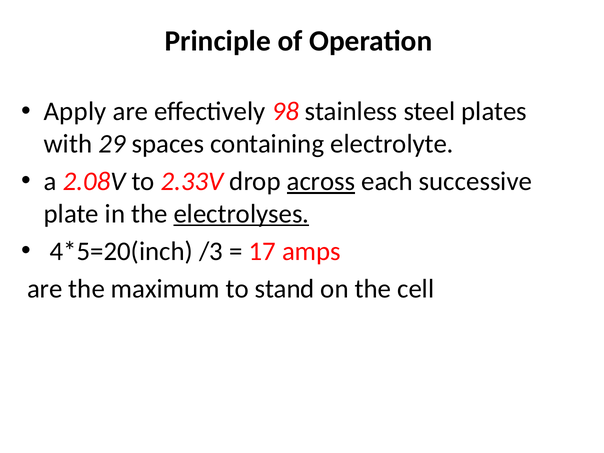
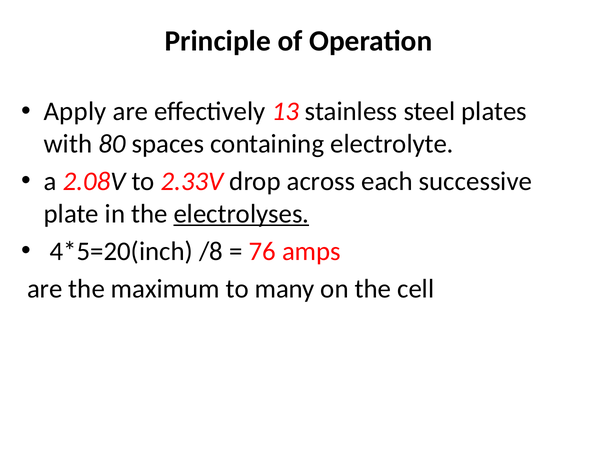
98: 98 -> 13
29: 29 -> 80
across underline: present -> none
/3: /3 -> /8
17: 17 -> 76
stand: stand -> many
